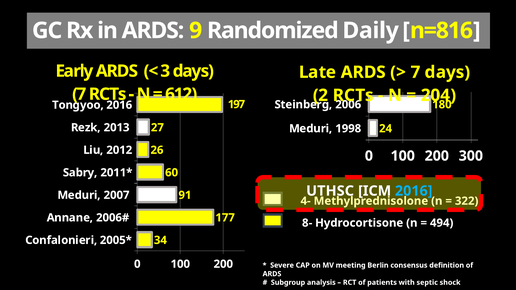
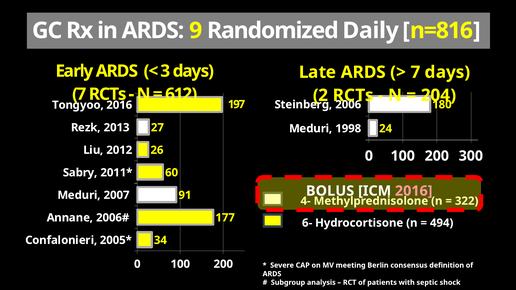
UTHSC: UTHSC -> BOLUS
2016 at (414, 191) colour: light blue -> pink
8-: 8- -> 6-
